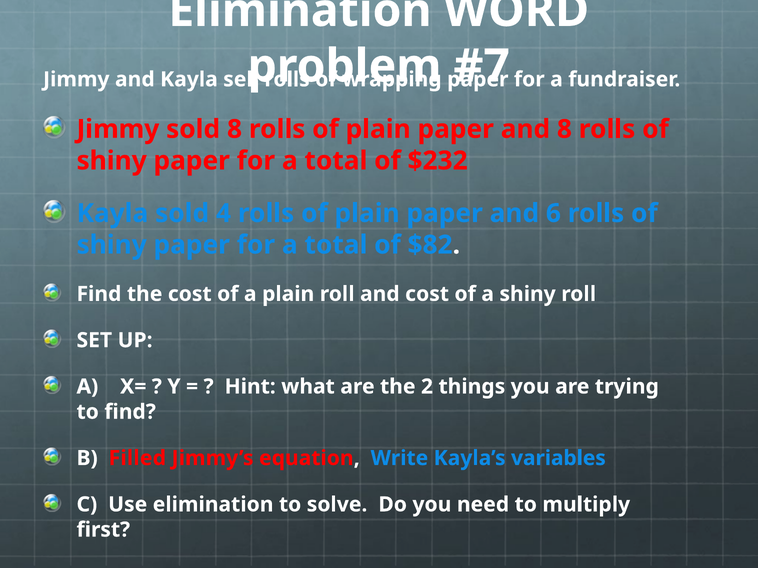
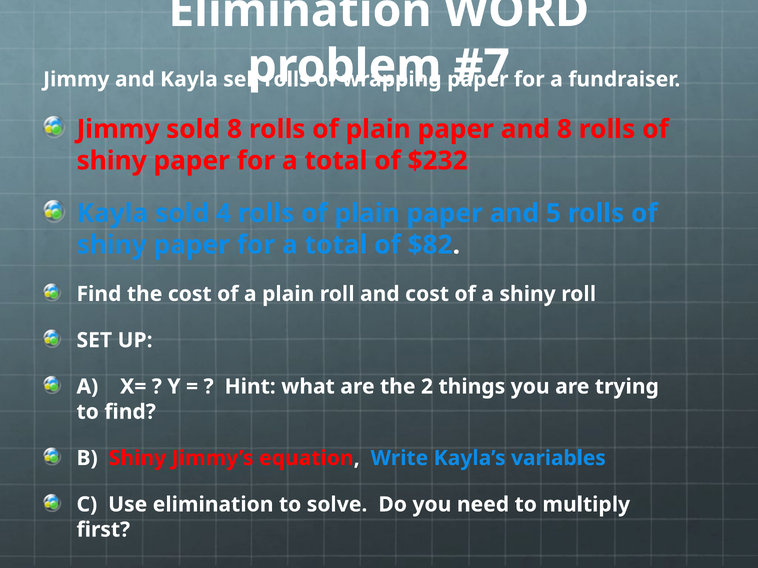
6: 6 -> 5
B Filled: Filled -> Shiny
